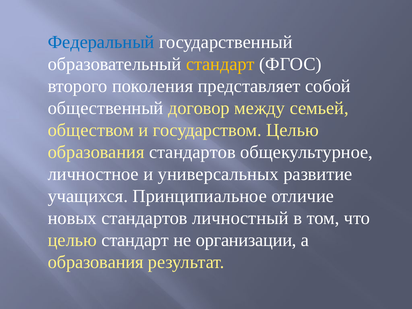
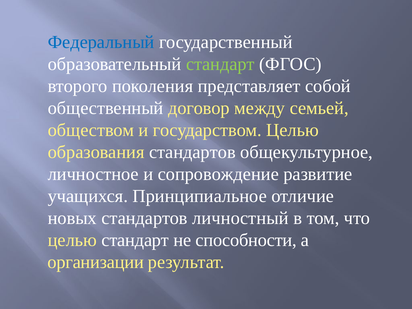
стандарт at (220, 64) colour: yellow -> light green
универсальных: универсальных -> сопровождение
организации: организации -> способности
образования at (96, 262): образования -> организации
